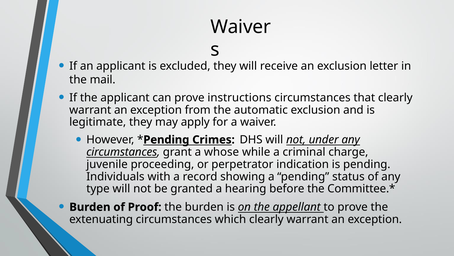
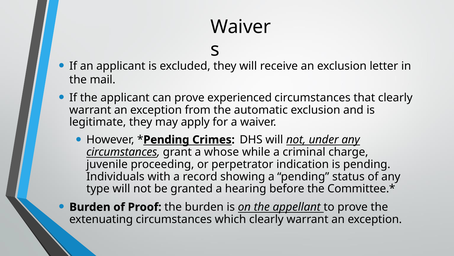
instructions: instructions -> experienced
